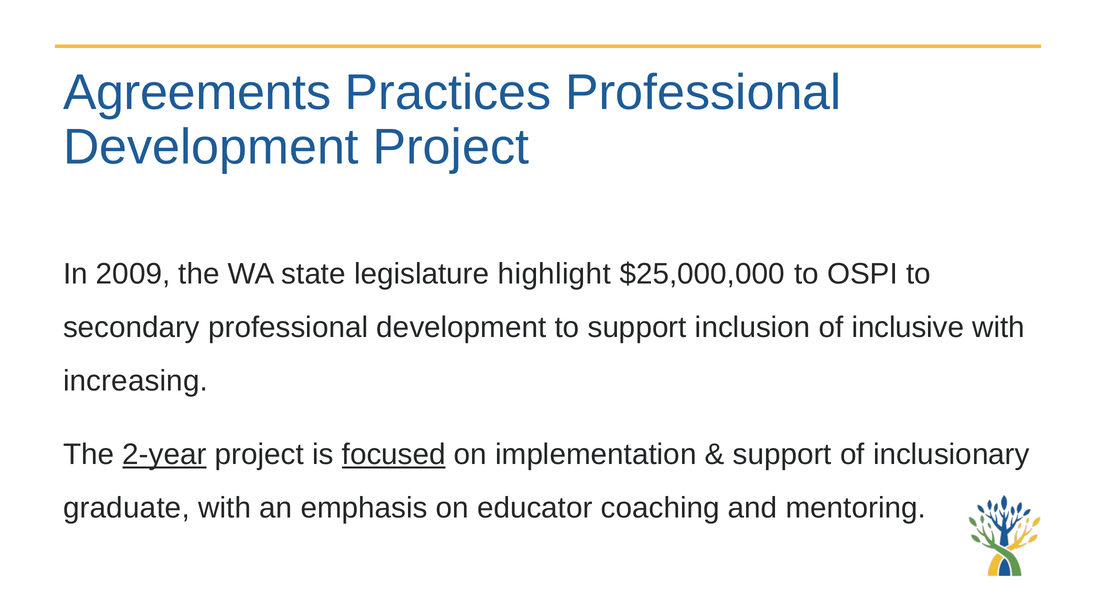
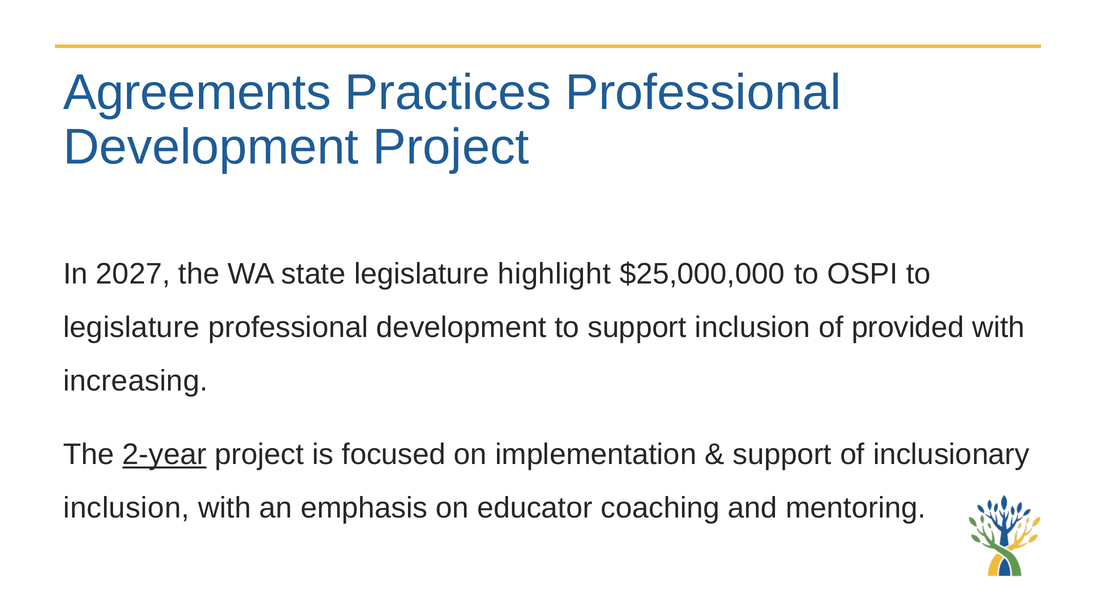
2009: 2009 -> 2027
secondary at (131, 328): secondary -> legislature
inclusive: inclusive -> provided
focused underline: present -> none
graduate at (126, 508): graduate -> inclusion
